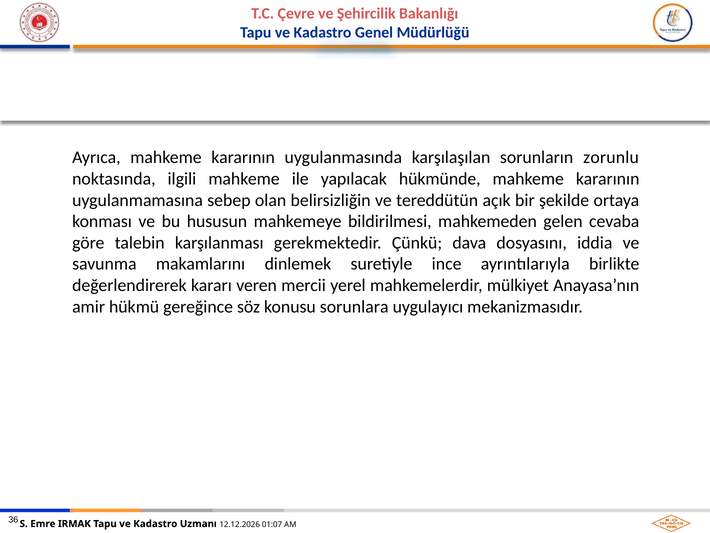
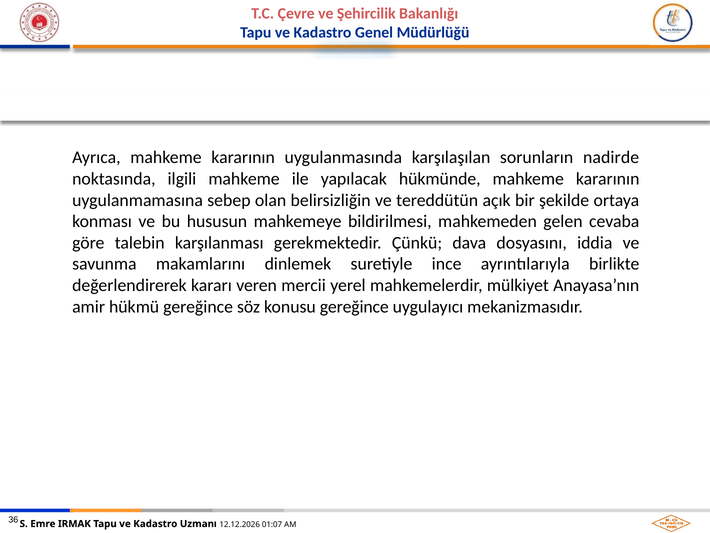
zorunlu: zorunlu -> nadirde
konusu sorunlara: sorunlara -> gereğince
